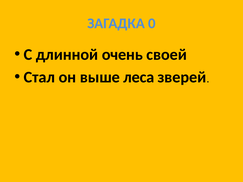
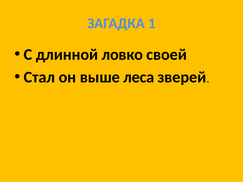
0: 0 -> 1
очень: очень -> ловко
